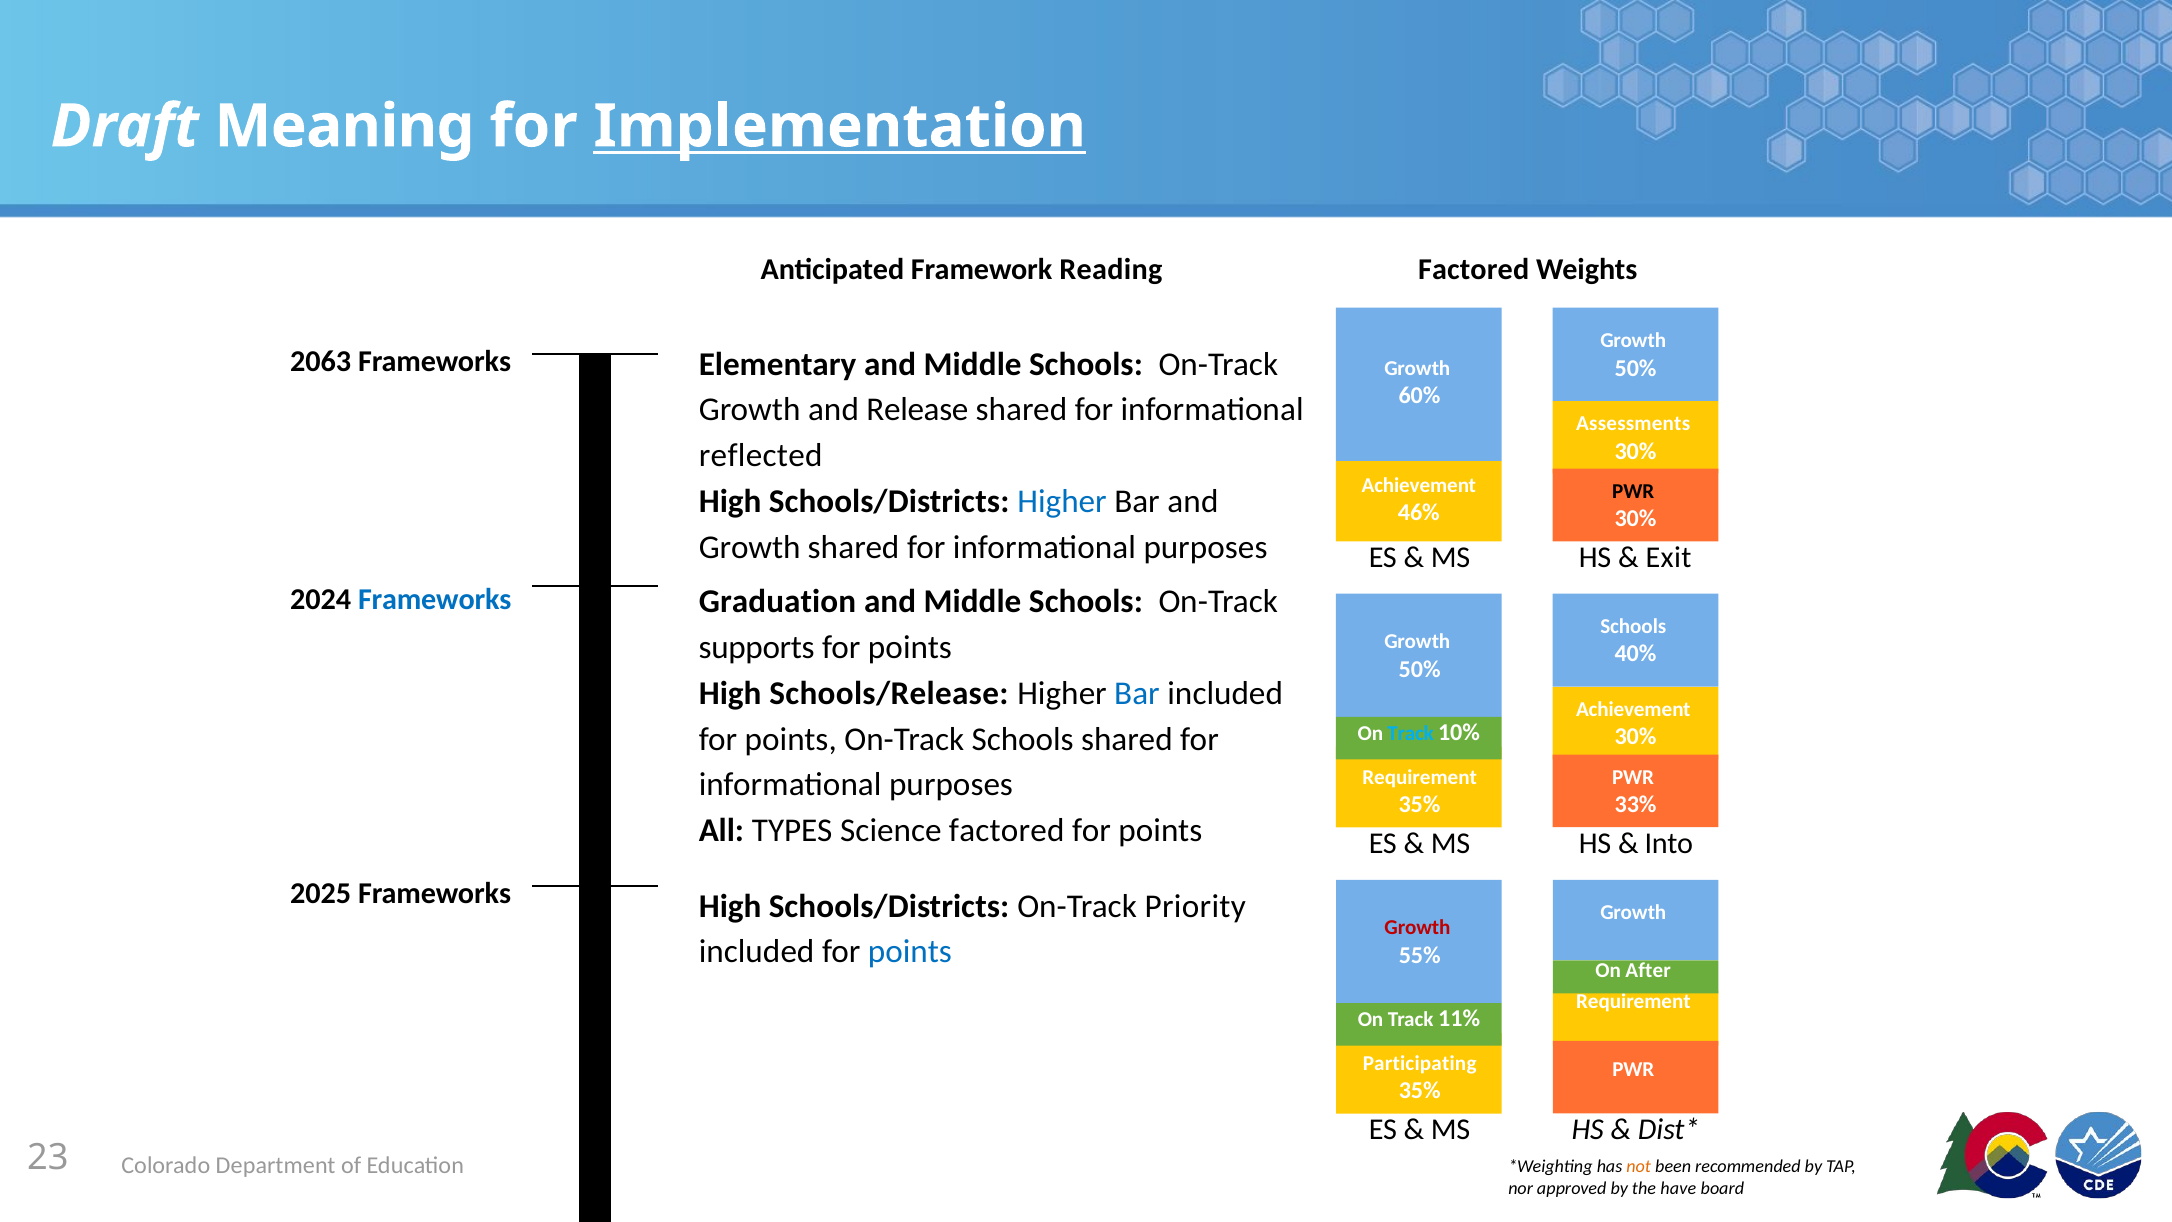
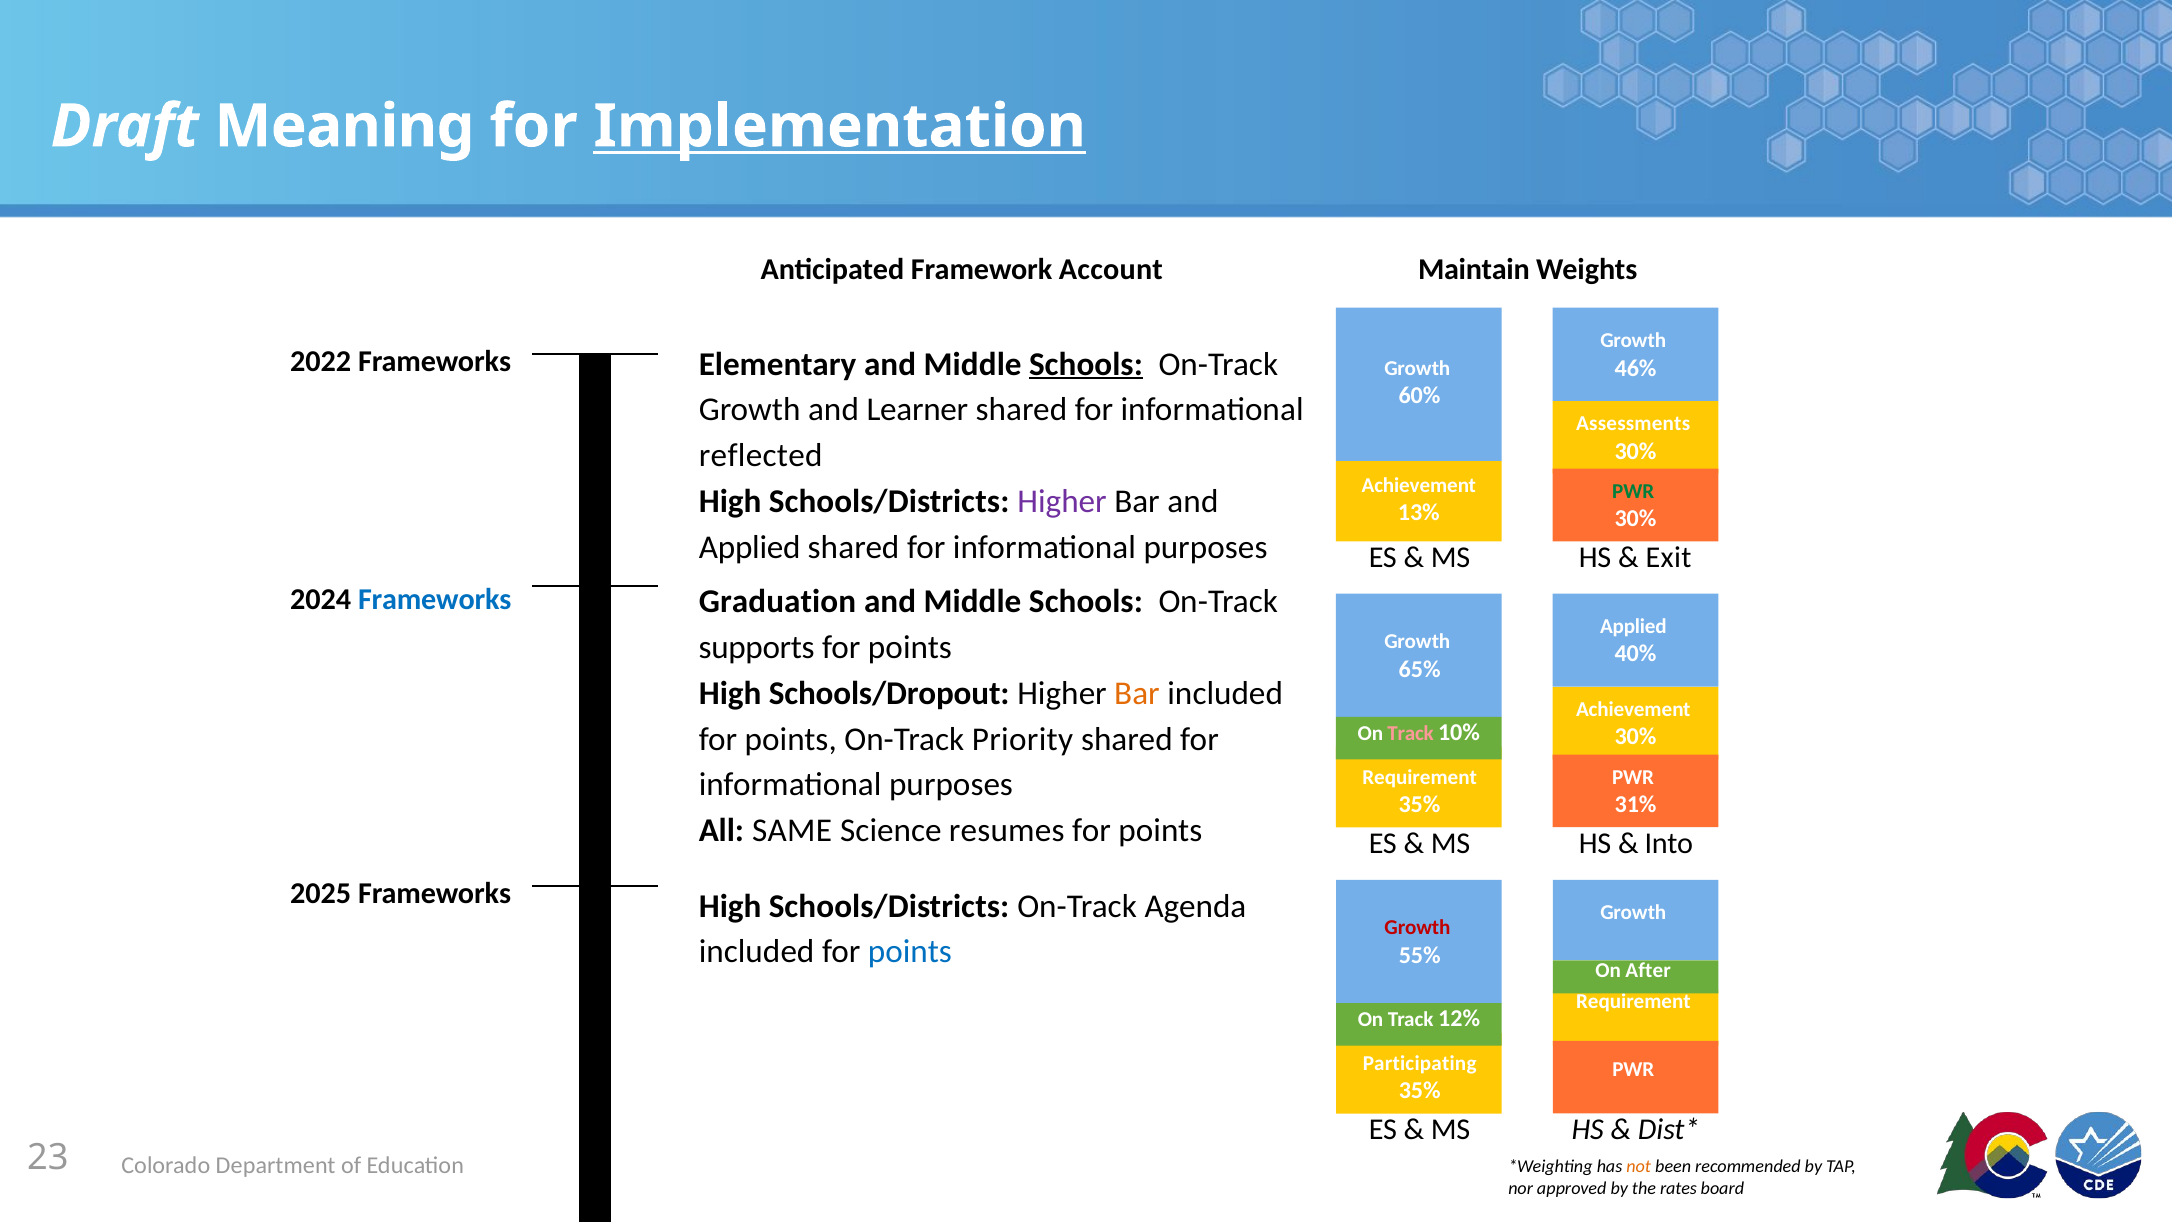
Reading: Reading -> Account
Factored at (1474, 270): Factored -> Maintain
2063: 2063 -> 2022
Schools at (1086, 364) underline: none -> present
50% at (1636, 368): 50% -> 46%
Release: Release -> Learner
PWR at (1633, 491) colour: black -> green
Higher at (1062, 501) colour: blue -> purple
46%: 46% -> 13%
Growth at (750, 547): Growth -> Applied
Schools at (1633, 627): Schools -> Applied
50% at (1420, 669): 50% -> 65%
Schools/Release: Schools/Release -> Schools/Dropout
Bar at (1137, 693) colour: blue -> orange
Track at (1411, 733) colour: light blue -> pink
On-Track Schools: Schools -> Priority
33%: 33% -> 31%
TYPES: TYPES -> SAME
Science factored: factored -> resumes
Priority: Priority -> Agenda
11%: 11% -> 12%
have: have -> rates
